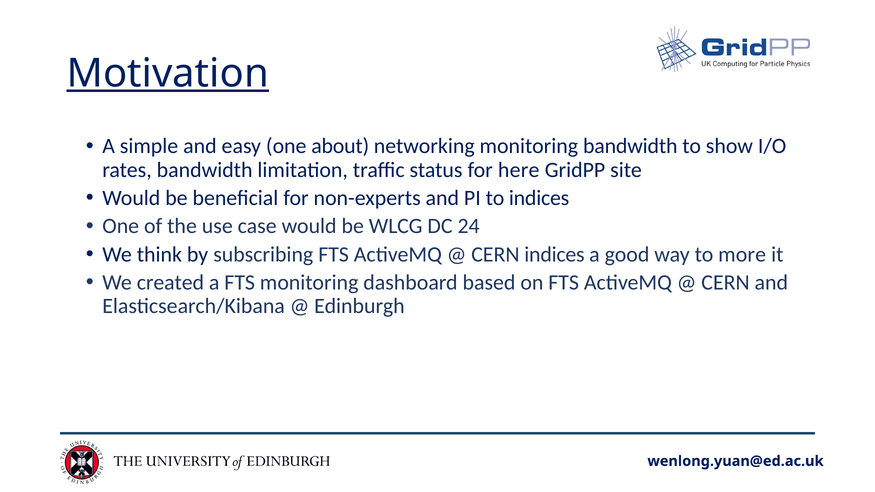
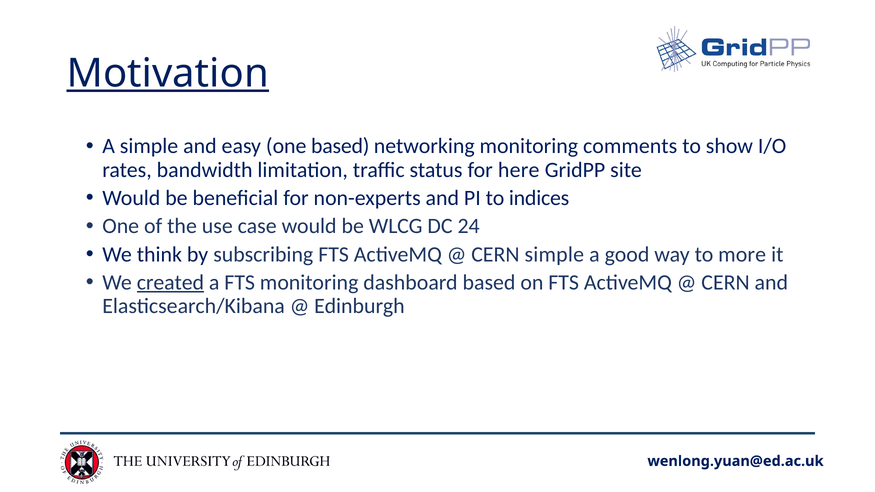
one about: about -> based
monitoring bandwidth: bandwidth -> comments
CERN indices: indices -> simple
created underline: none -> present
